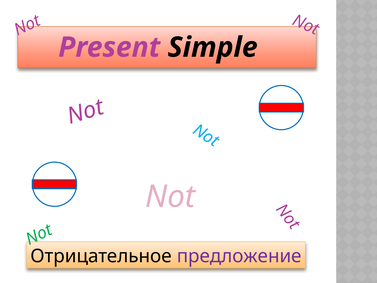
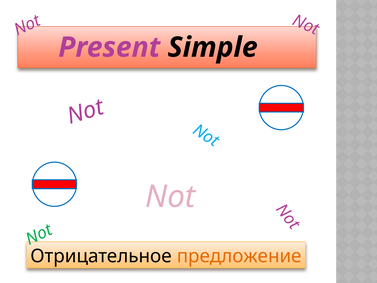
предложение colour: purple -> orange
